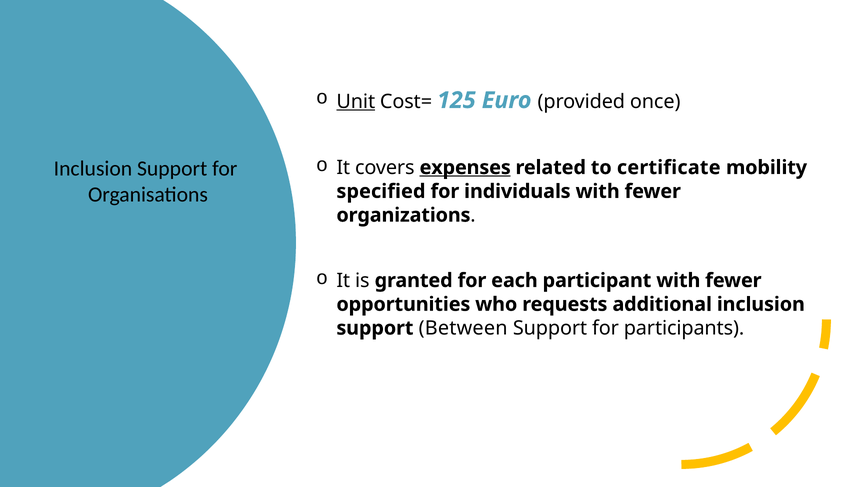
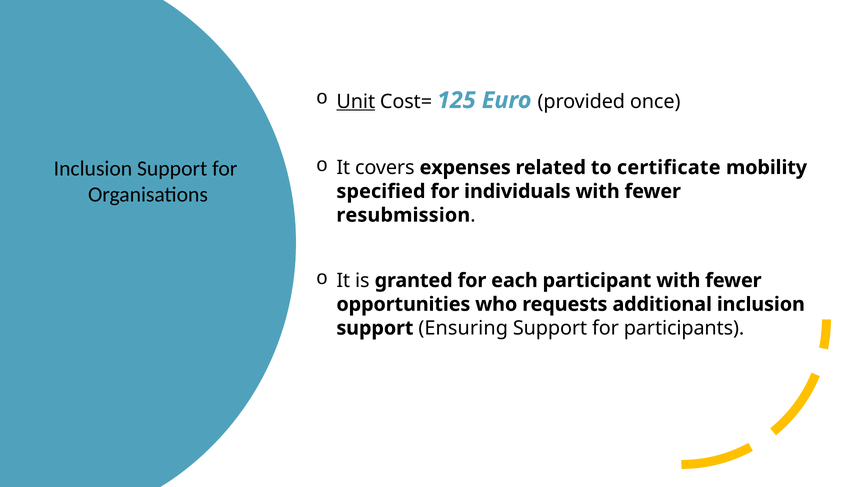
expenses underline: present -> none
organizations: organizations -> resubmission
Between: Between -> Ensuring
